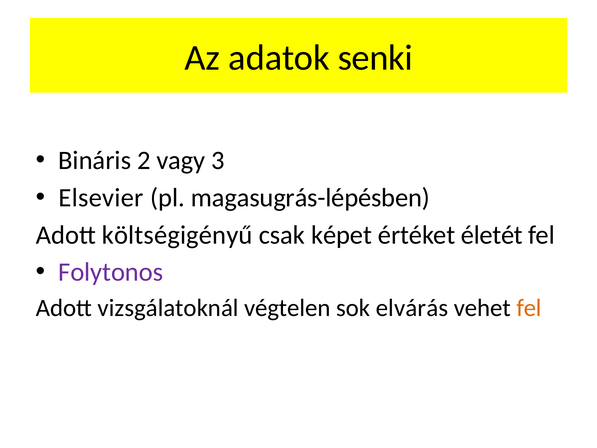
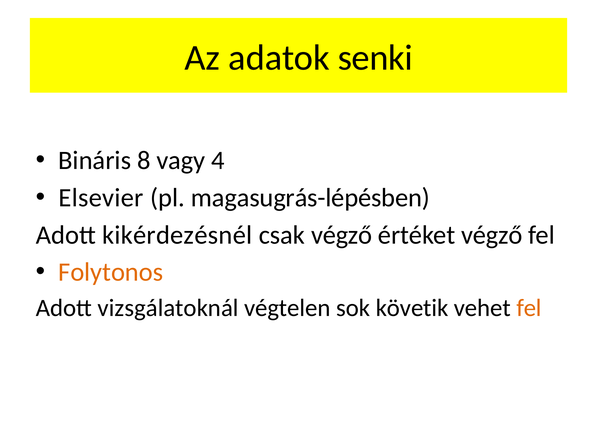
2: 2 -> 8
3: 3 -> 4
költségigényű: költségigényű -> kikérdezésnél
csak képet: képet -> végző
értéket életét: életét -> végző
Folytonos colour: purple -> orange
elvárás: elvárás -> követik
